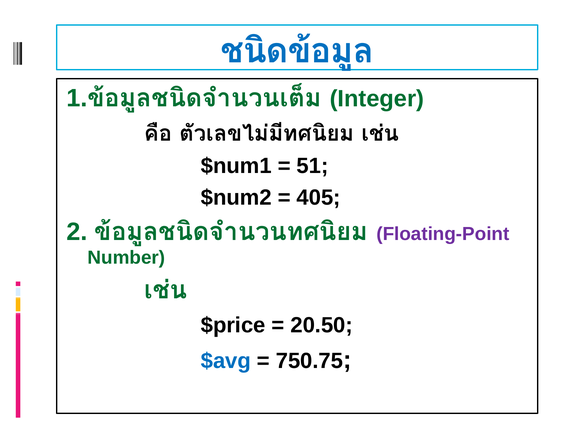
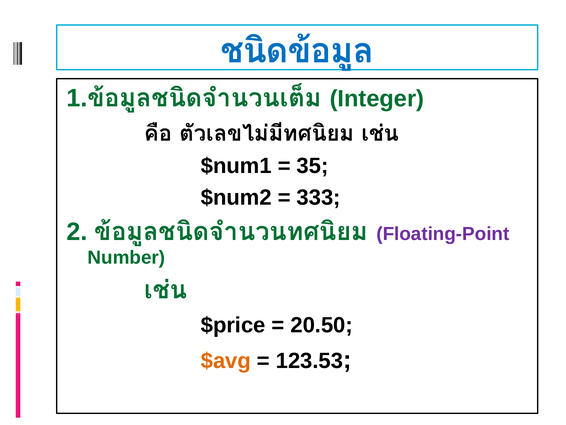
51: 51 -> 35
405: 405 -> 333
$avg colour: blue -> orange
750.75: 750.75 -> 123.53
